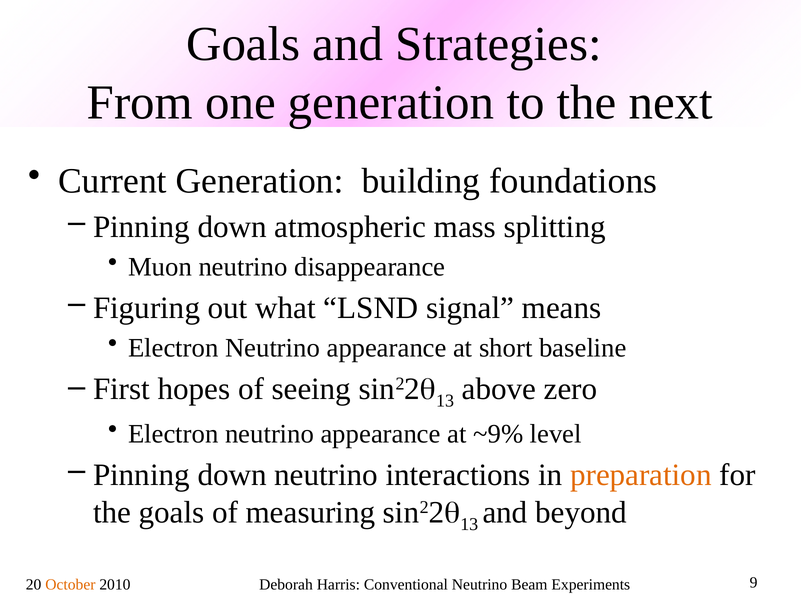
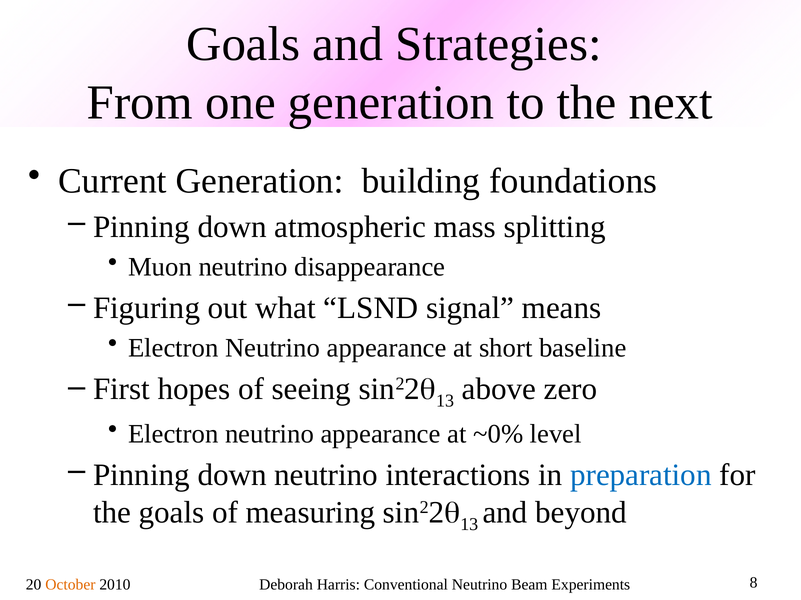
~9%: ~9% -> ~0%
preparation colour: orange -> blue
9: 9 -> 8
